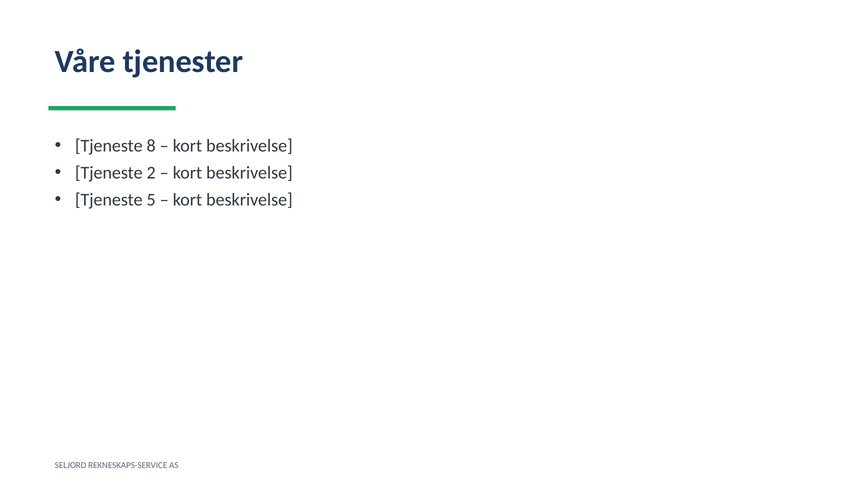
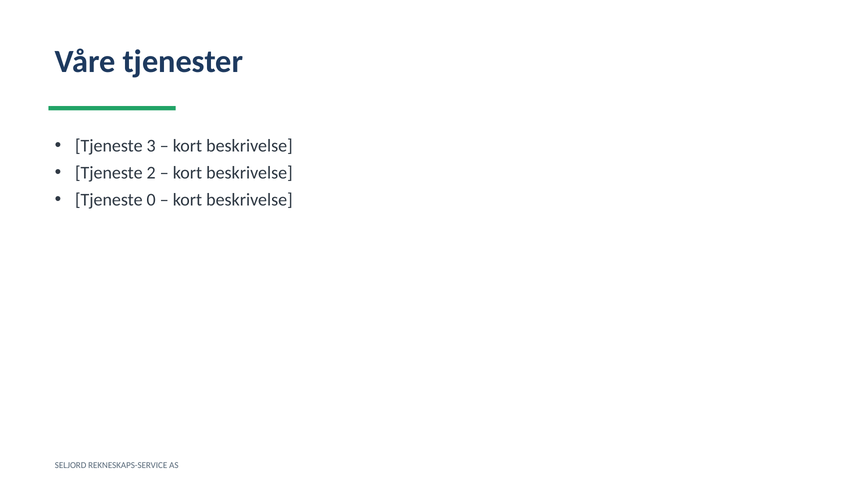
8: 8 -> 3
5: 5 -> 0
